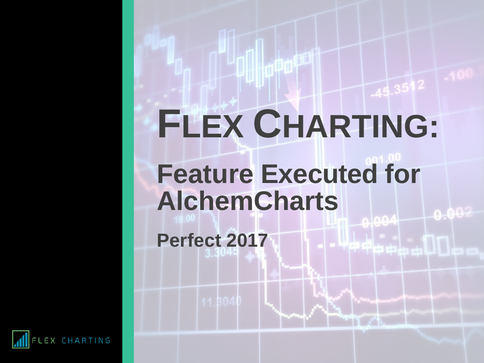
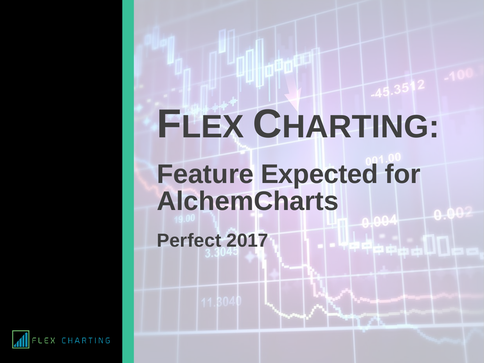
Executed: Executed -> Expected
